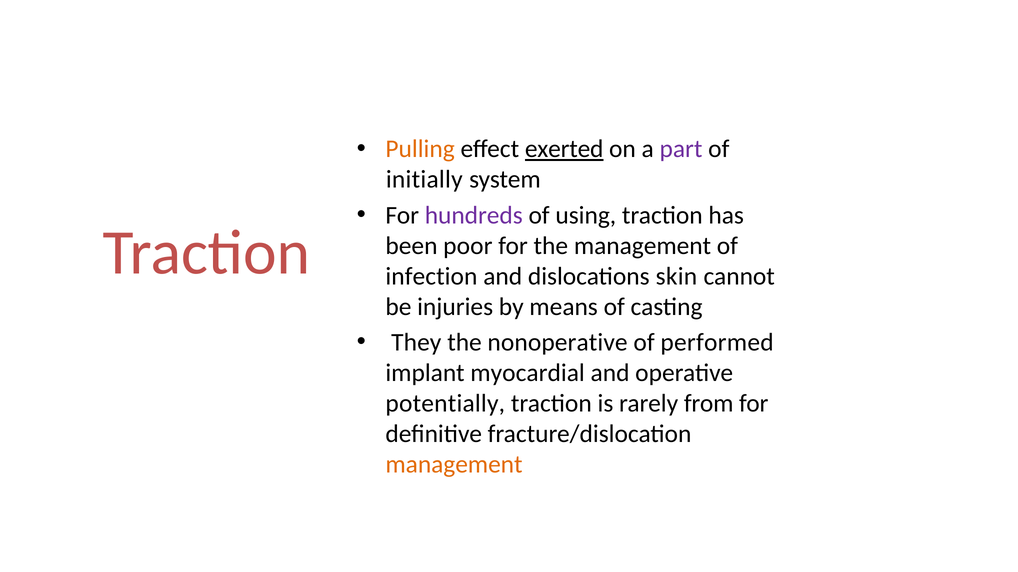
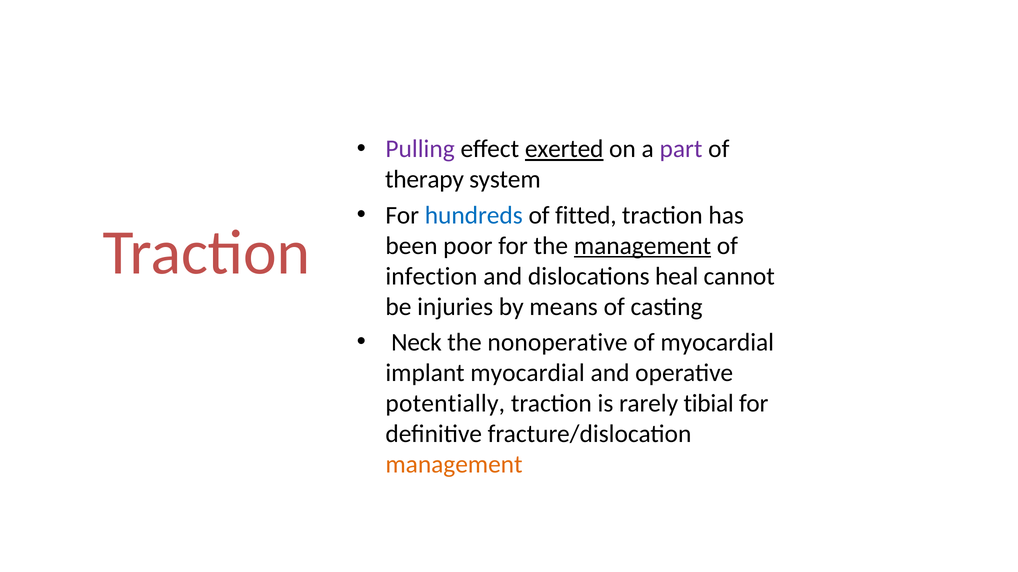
Pulling colour: orange -> purple
initially: initially -> therapy
hundreds colour: purple -> blue
using: using -> fitted
management at (643, 246) underline: none -> present
skin: skin -> heal
They: They -> Neck
of performed: performed -> myocardial
from: from -> tibial
